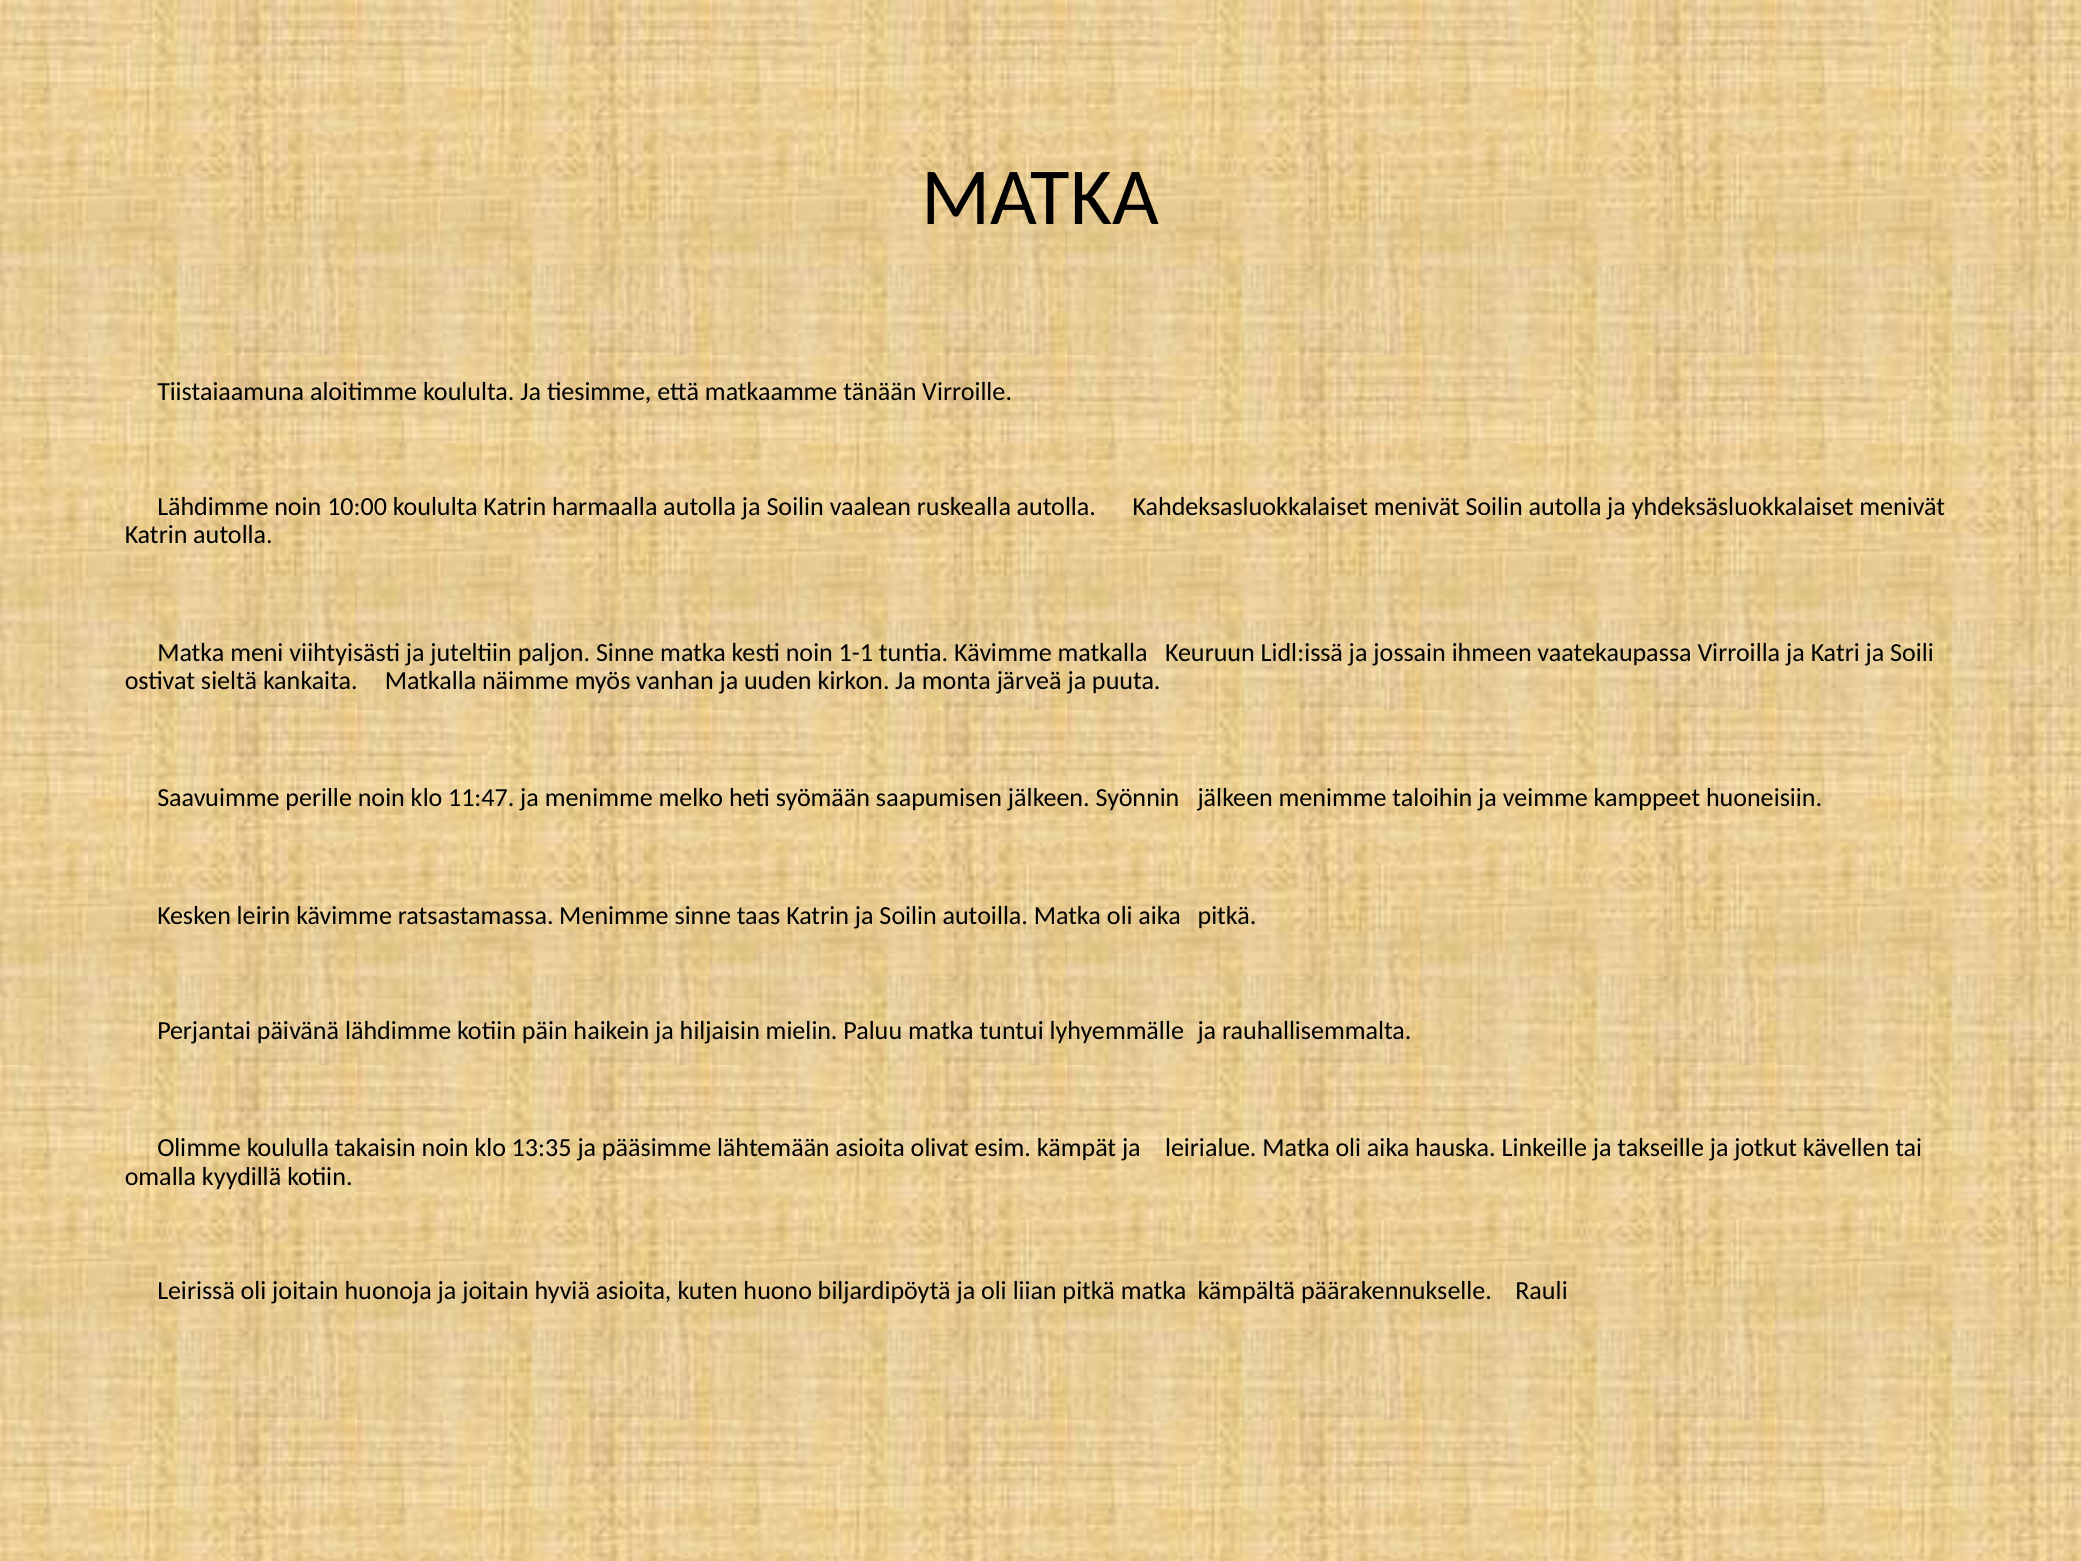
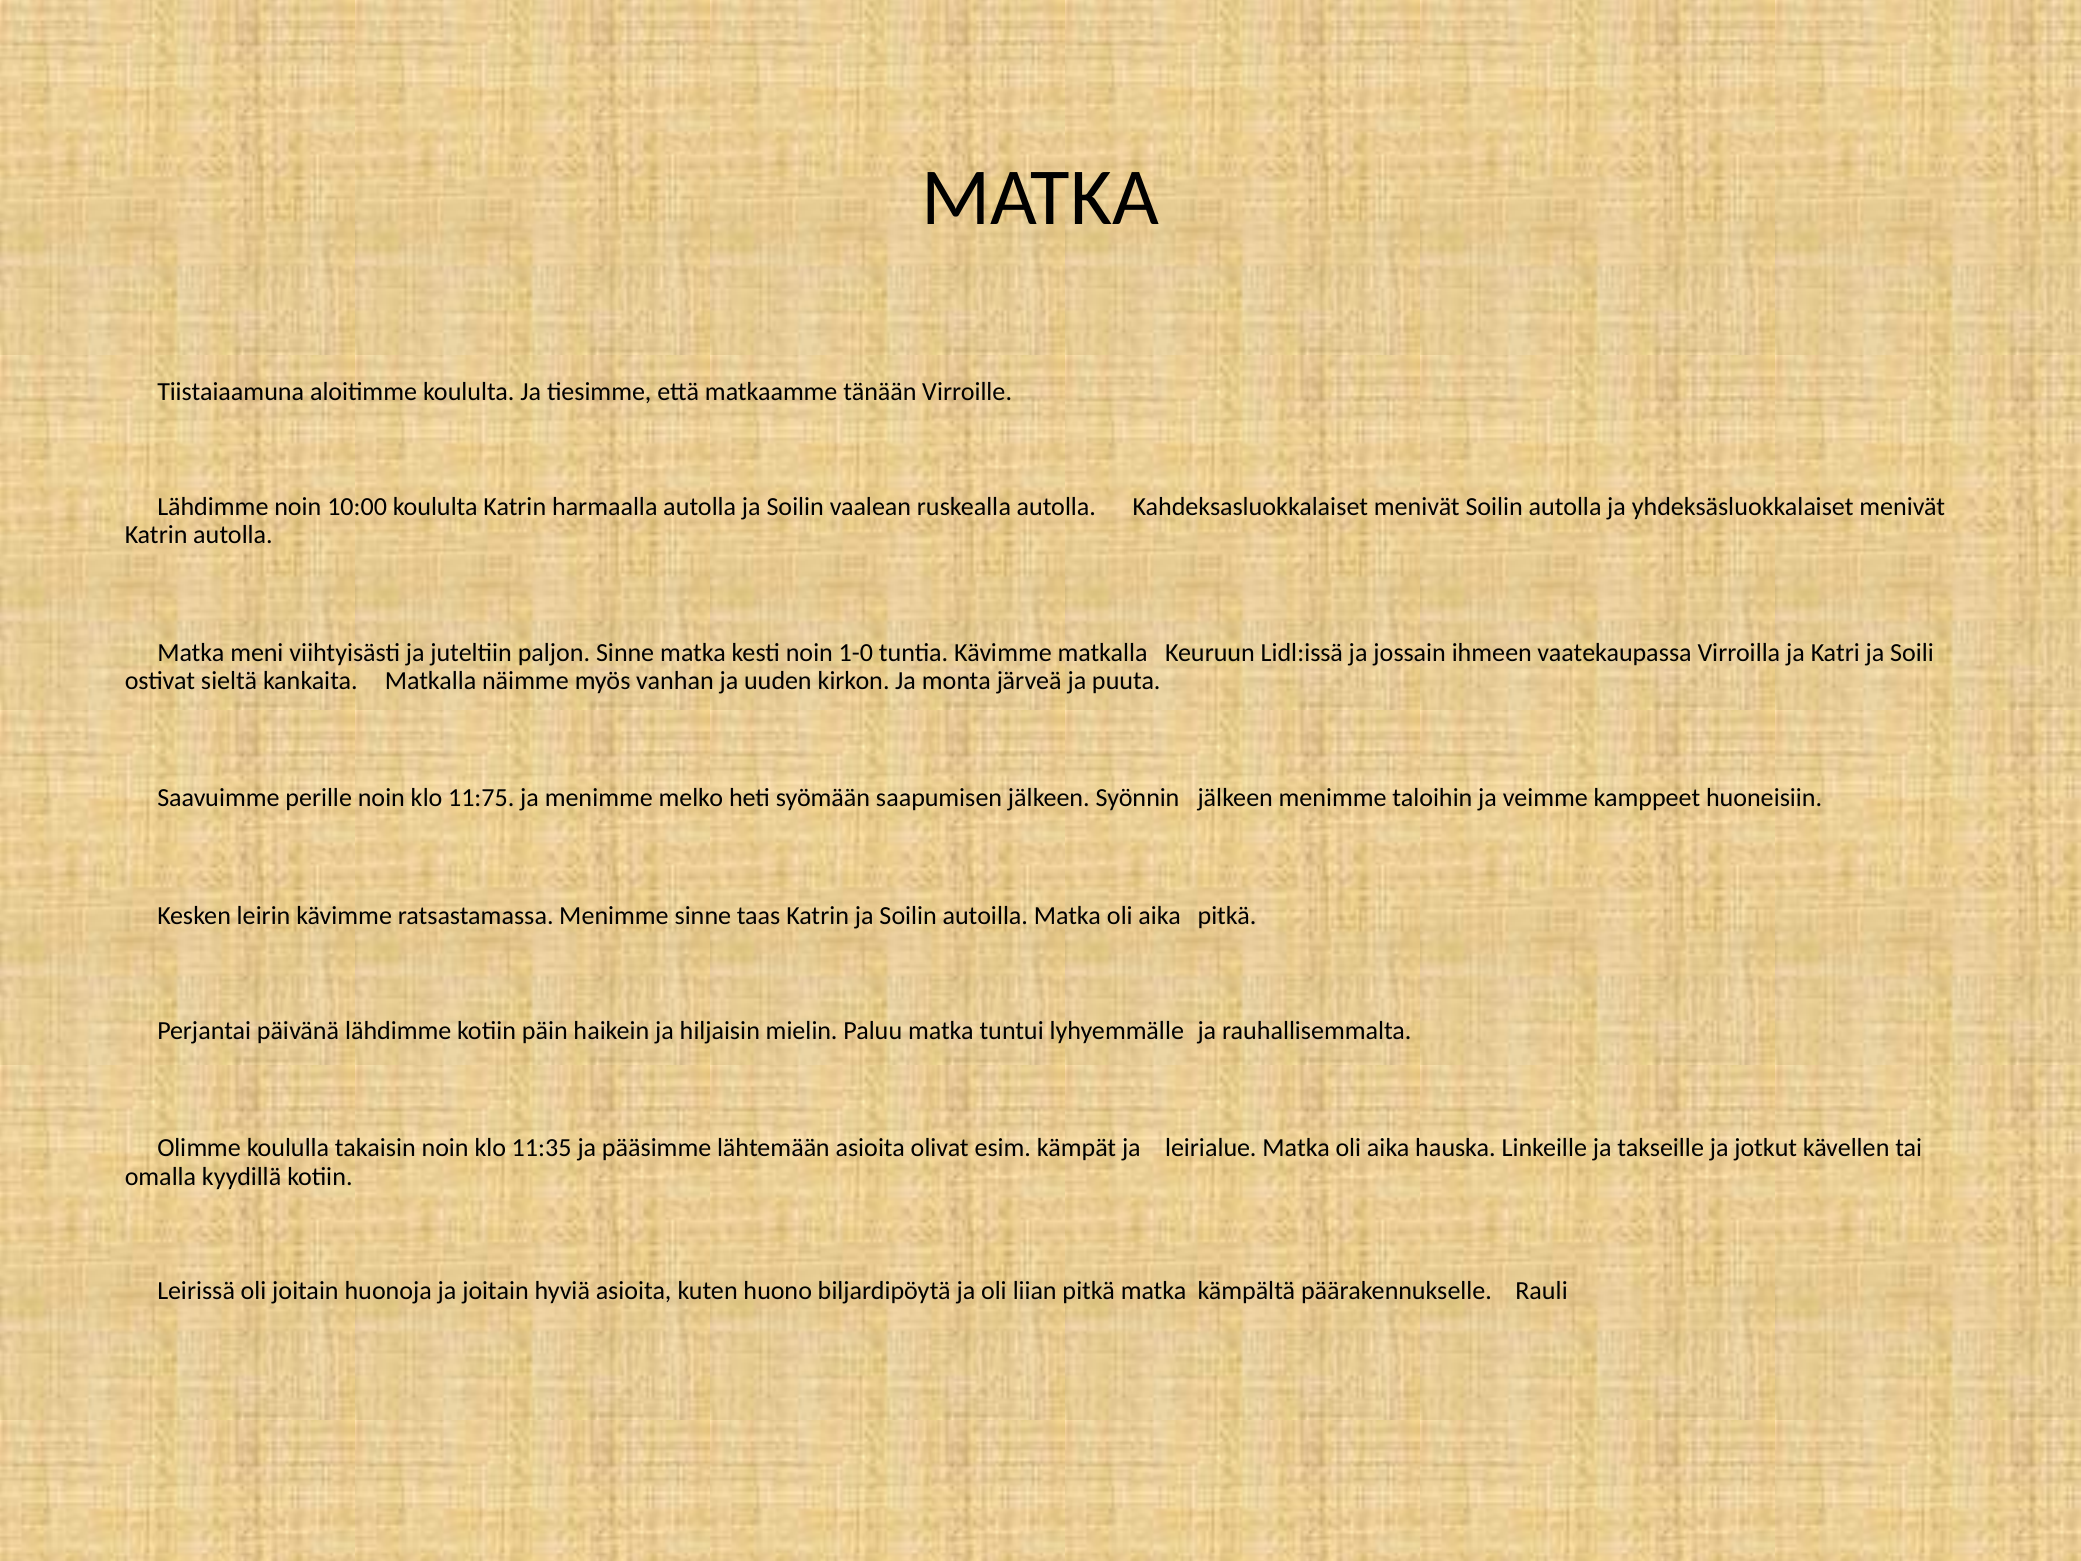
1-1: 1-1 -> 1-0
11:47: 11:47 -> 11:75
13:35: 13:35 -> 11:35
